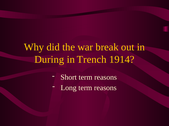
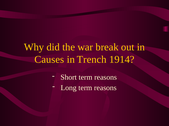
During: During -> Causes
